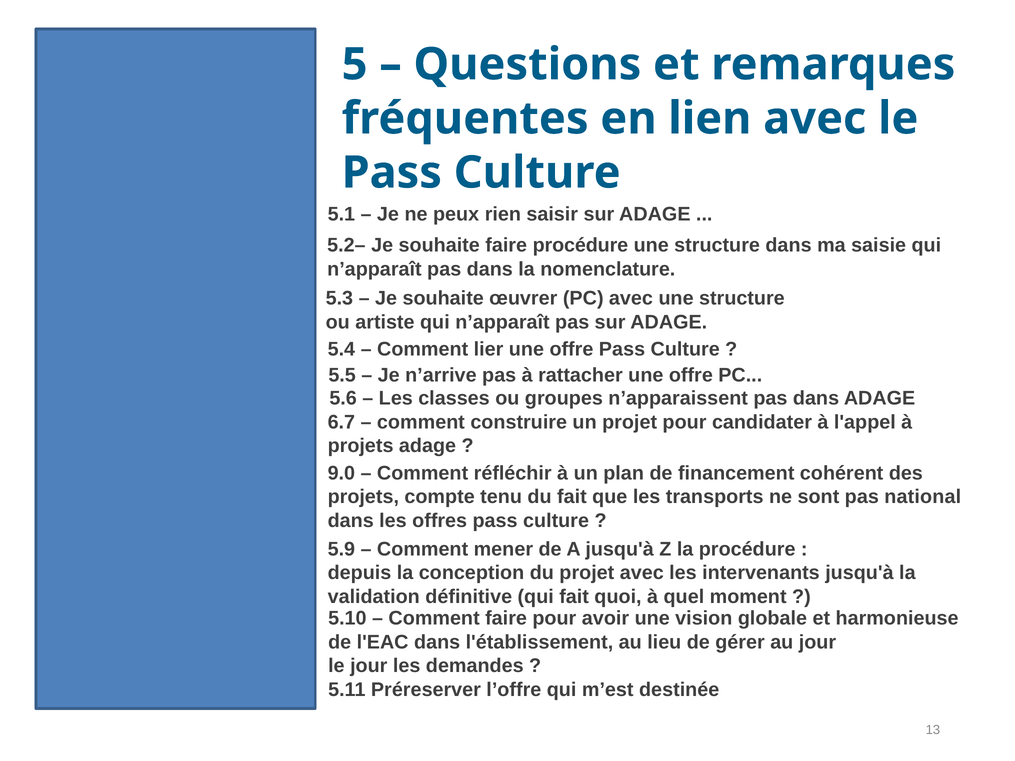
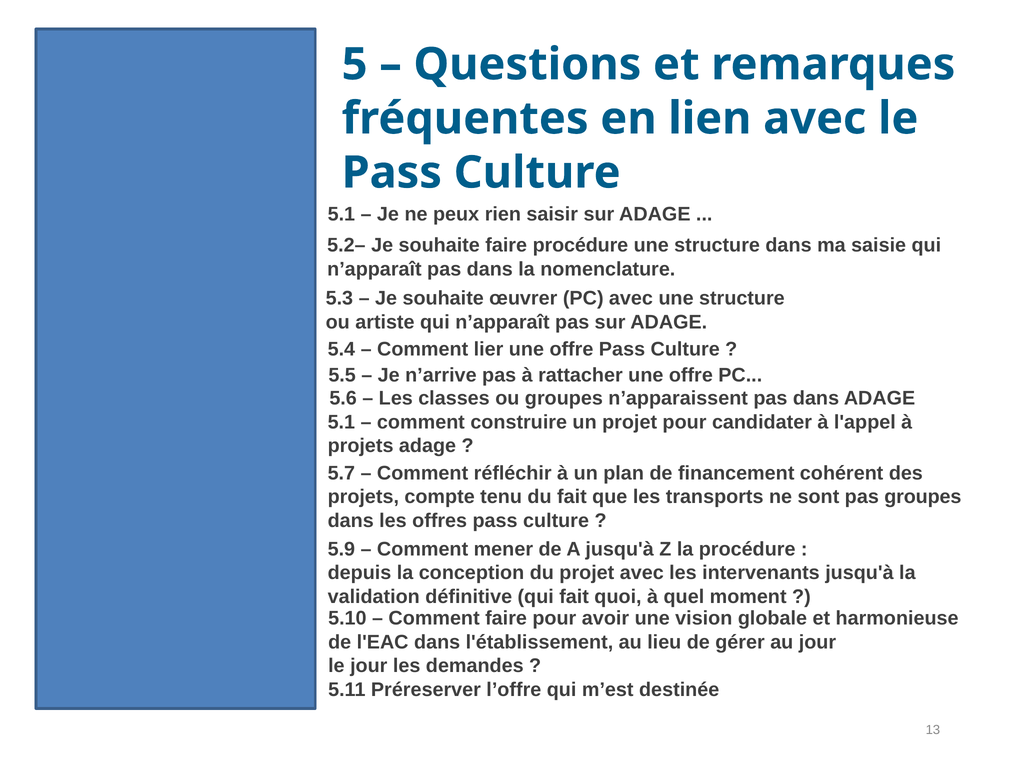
6.7 at (341, 422): 6.7 -> 5.1
9.0: 9.0 -> 5.7
pas national: national -> groupes
